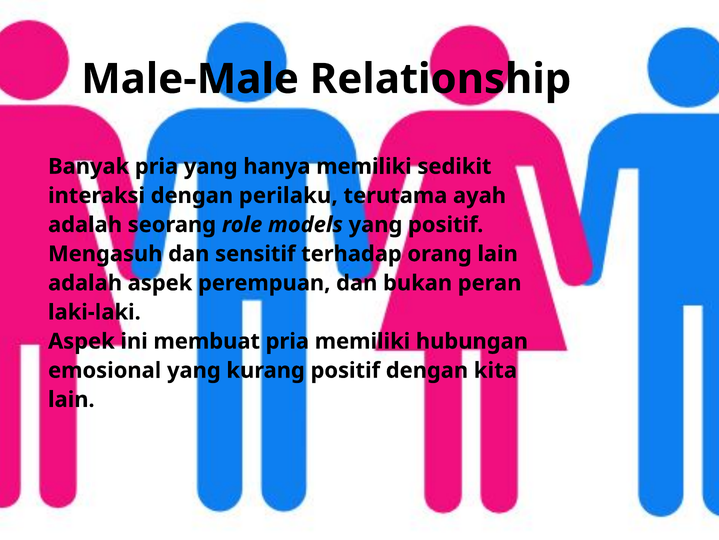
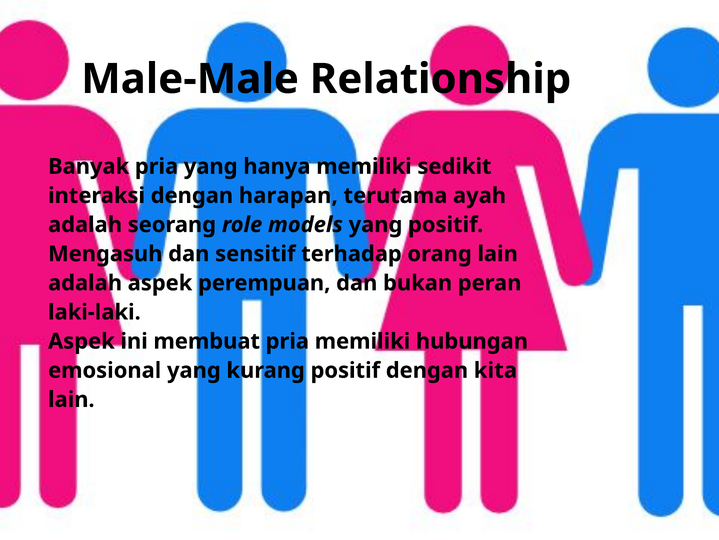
perilaku: perilaku -> harapan
